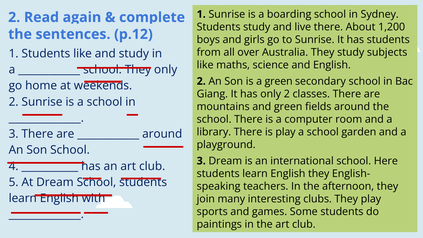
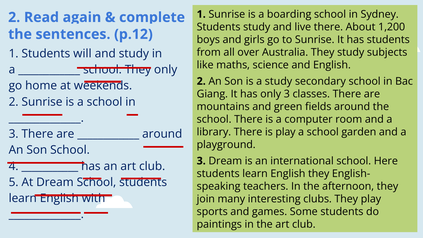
Students like: like -> will
a green: green -> study
only 2: 2 -> 3
